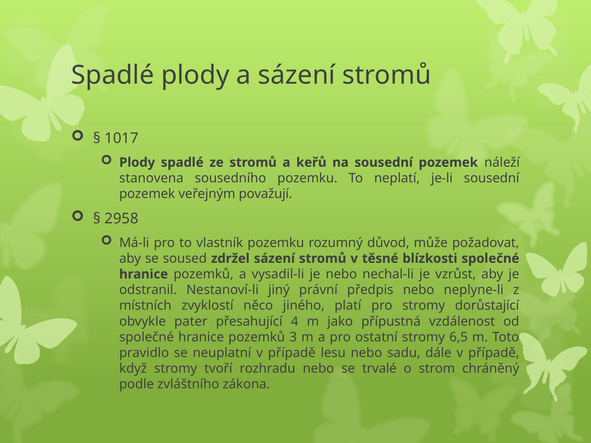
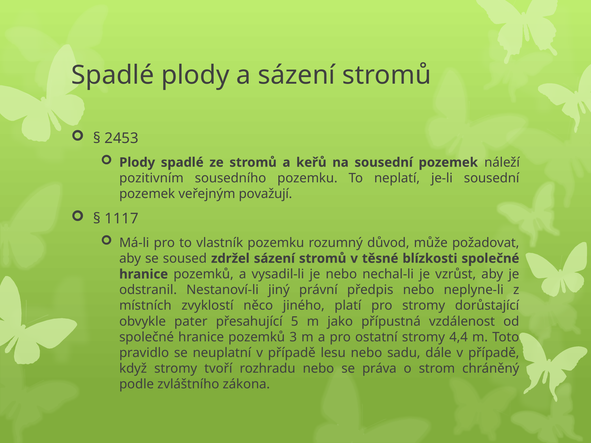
1017: 1017 -> 2453
stanovena: stanovena -> pozitivním
2958: 2958 -> 1117
4: 4 -> 5
6,5: 6,5 -> 4,4
trvalé: trvalé -> práva
